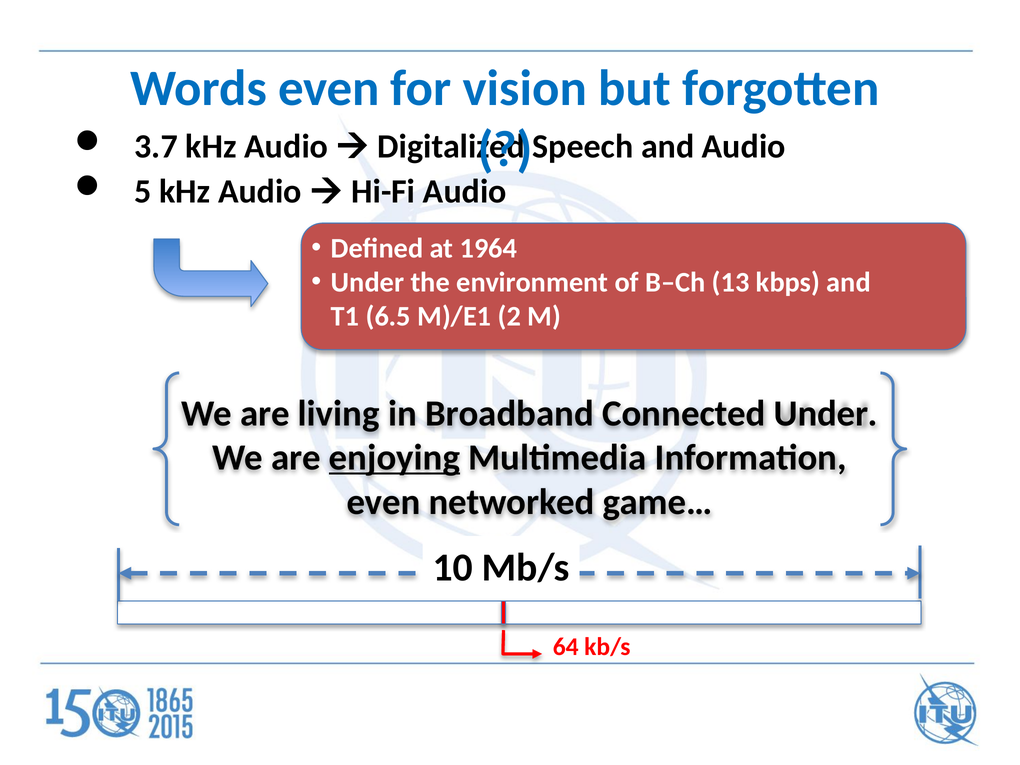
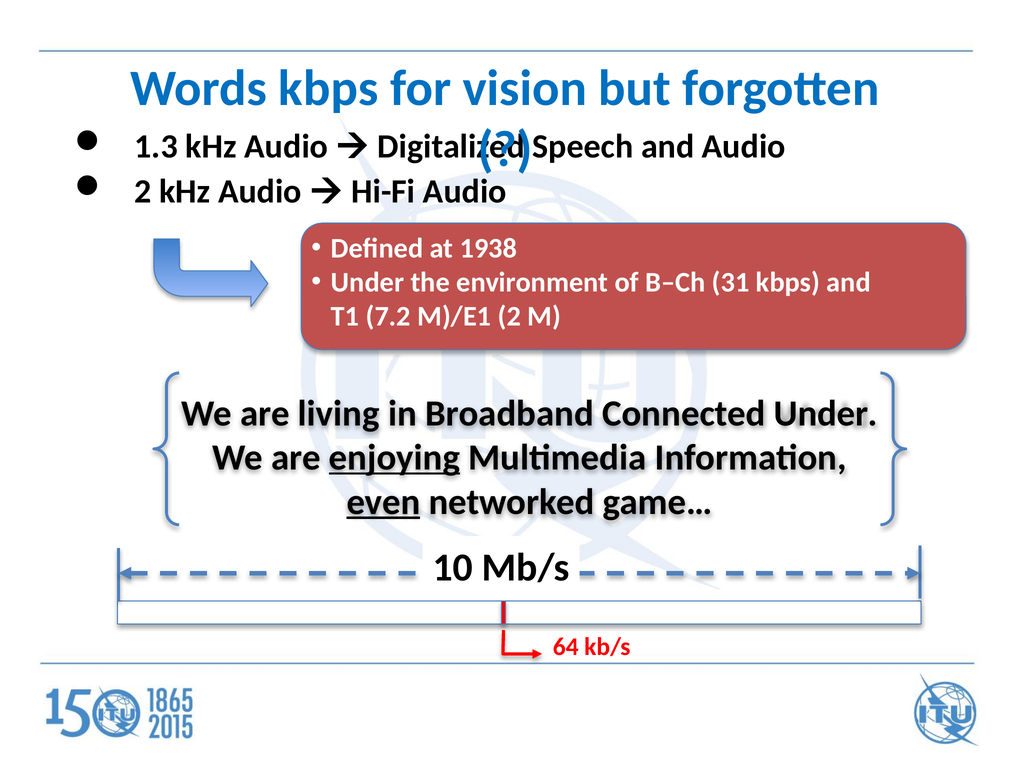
Words even: even -> kbps
3.7: 3.7 -> 1.3
5 at (143, 192): 5 -> 2
1964: 1964 -> 1938
13: 13 -> 31
6.5: 6.5 -> 7.2
even at (383, 502) underline: none -> present
